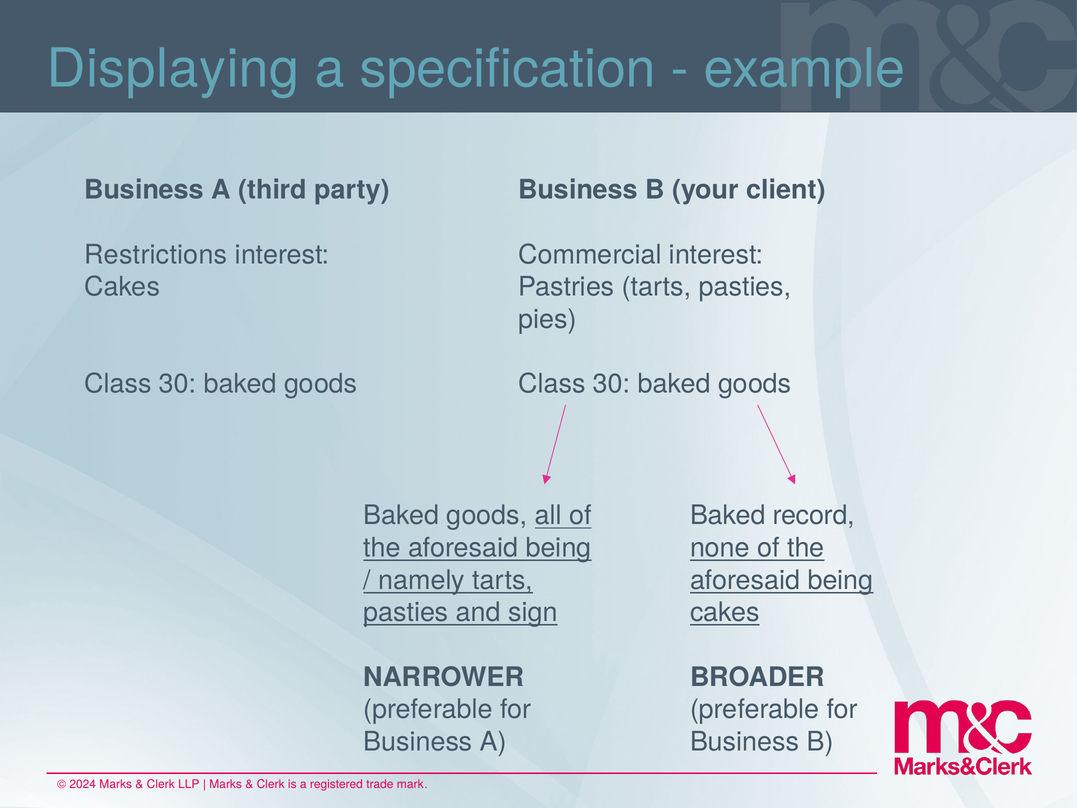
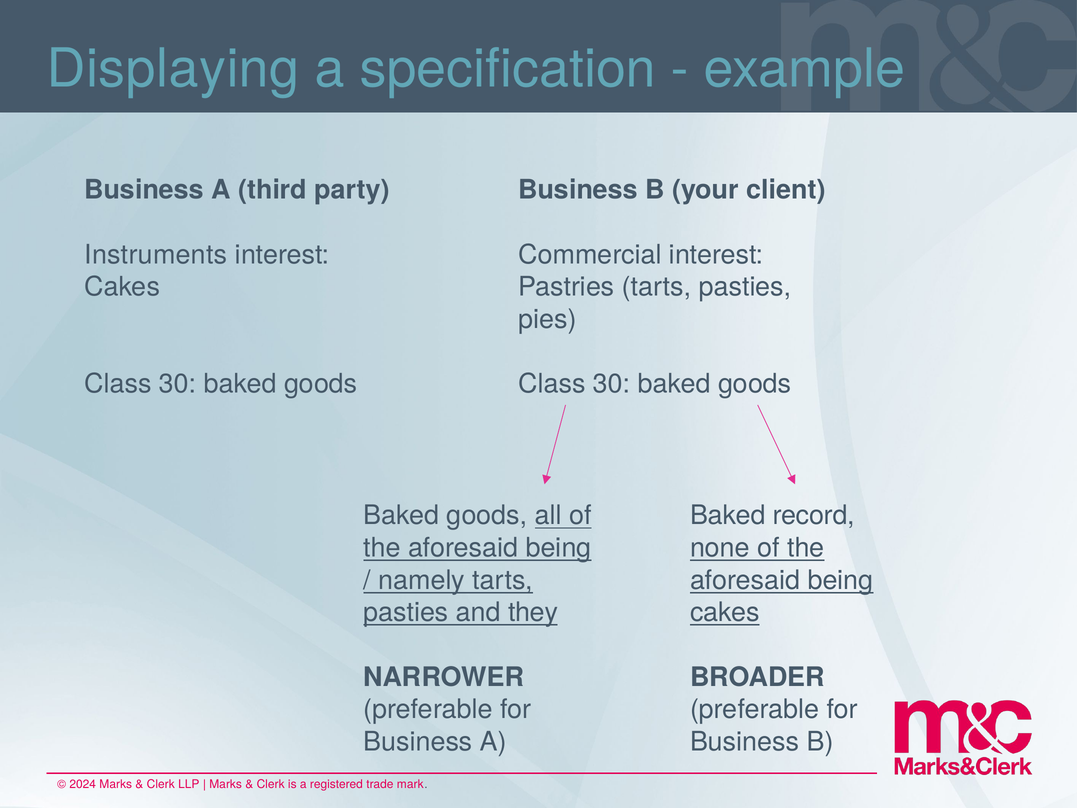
Restrictions: Restrictions -> Instruments
sign: sign -> they
